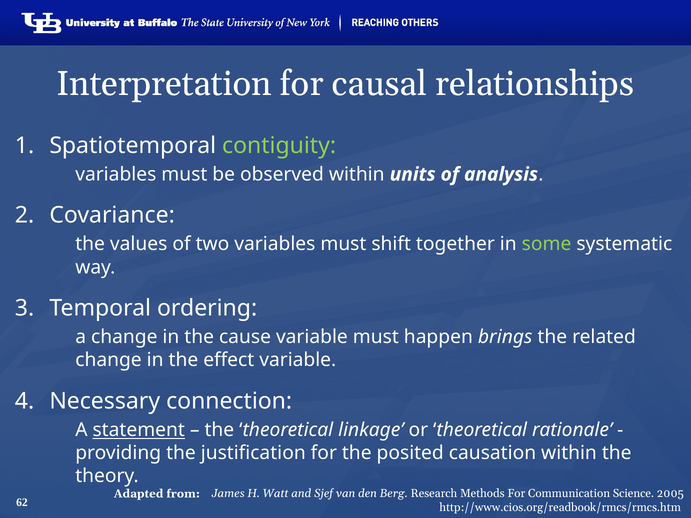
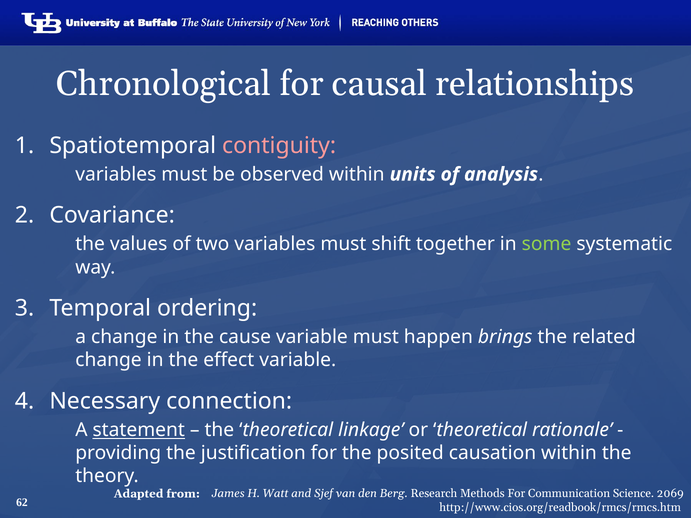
Interpretation: Interpretation -> Chronological
contiguity colour: light green -> pink
2005: 2005 -> 2069
